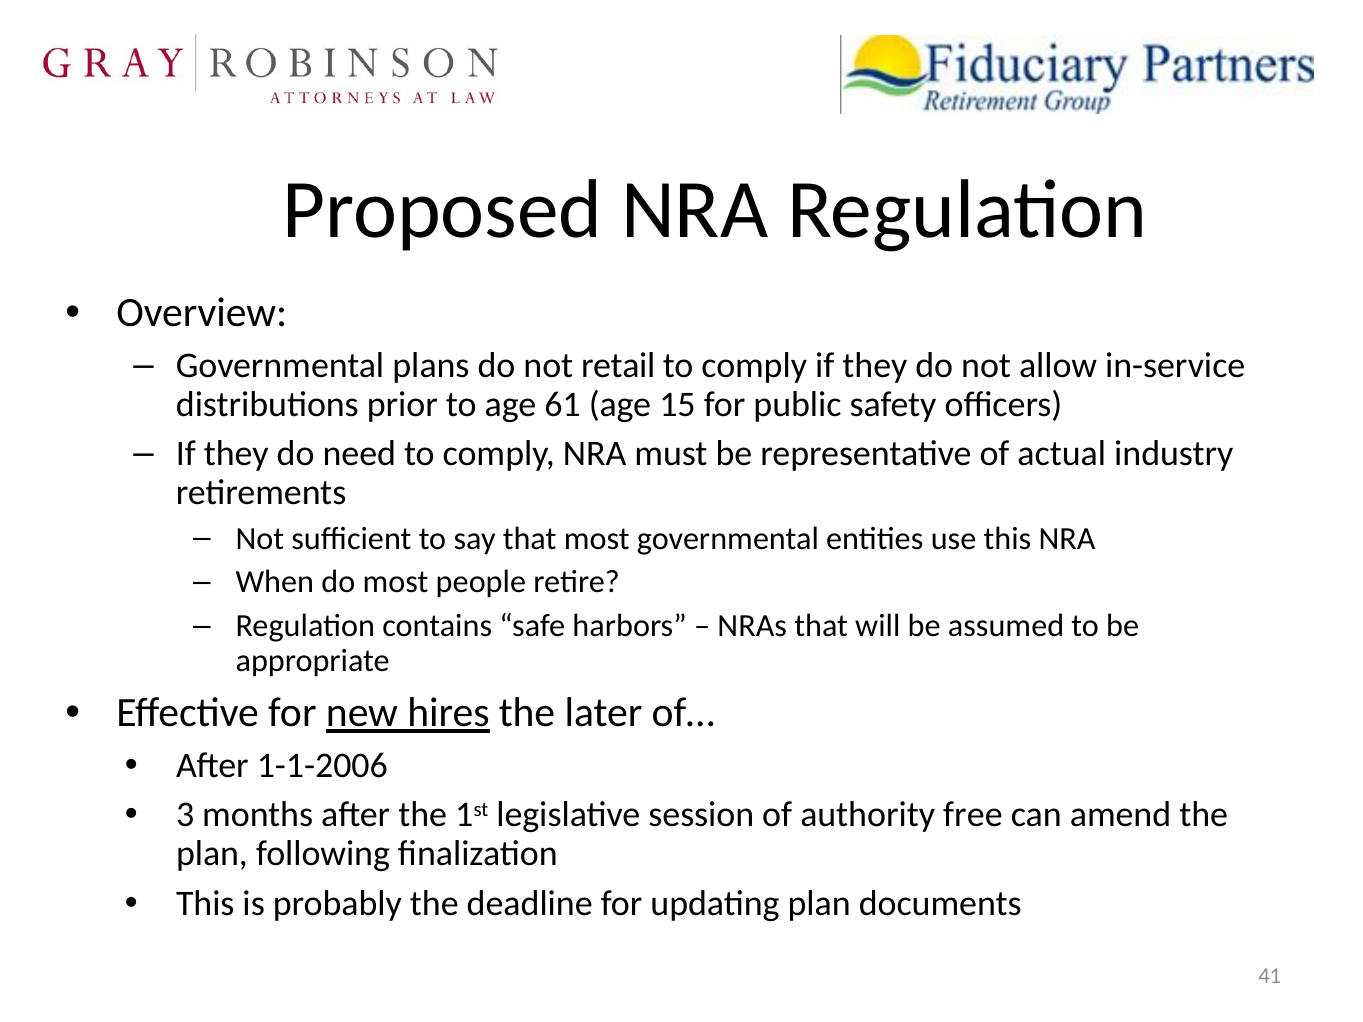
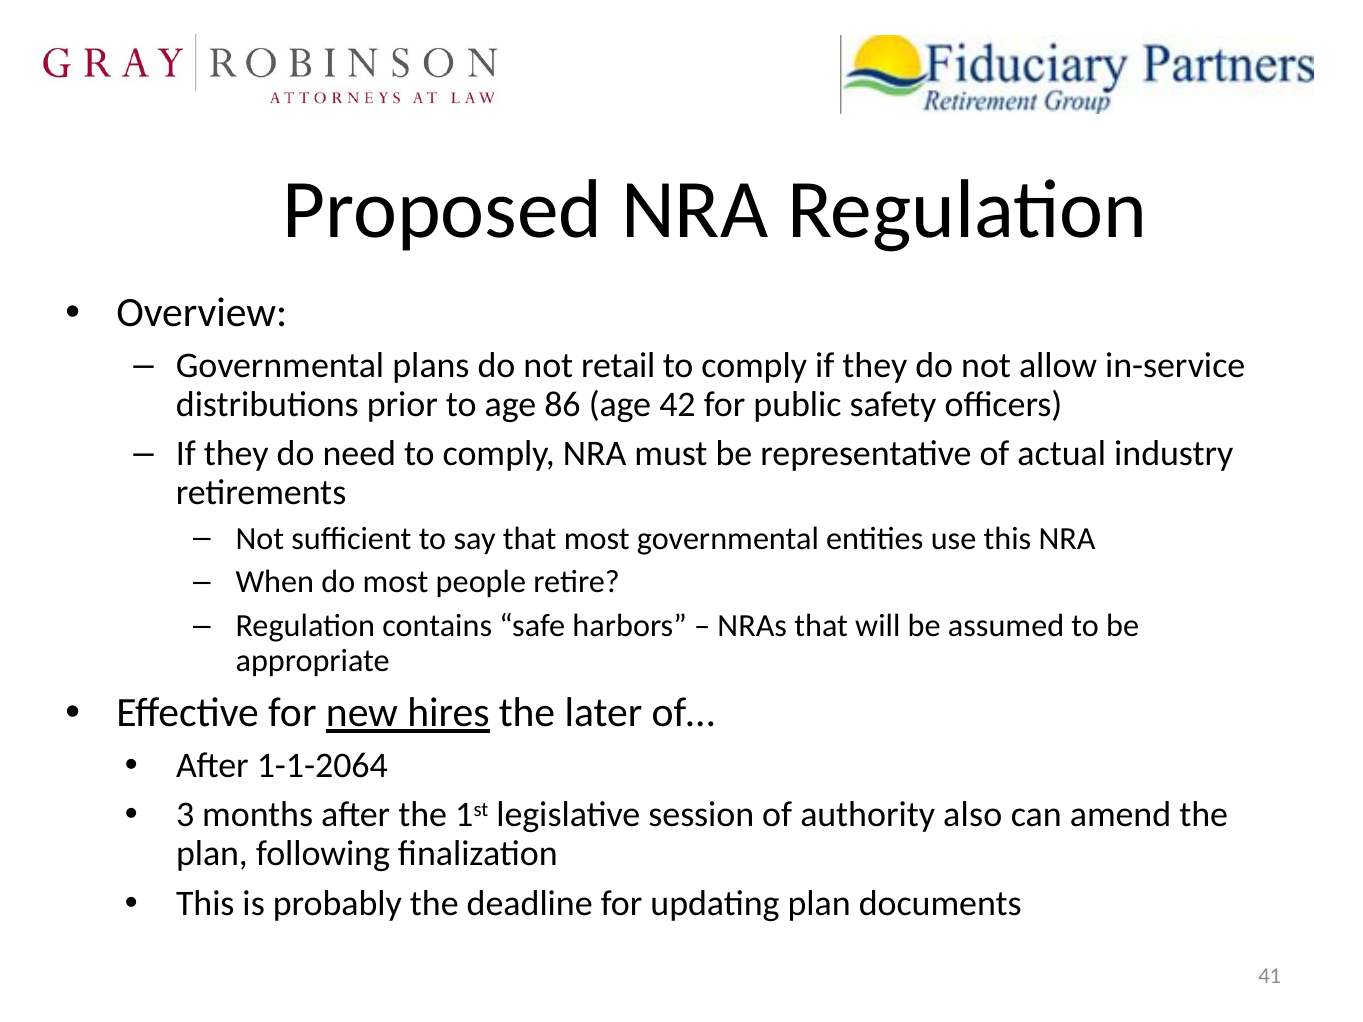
61: 61 -> 86
15: 15 -> 42
1-1-2006: 1-1-2006 -> 1-1-2064
free: free -> also
